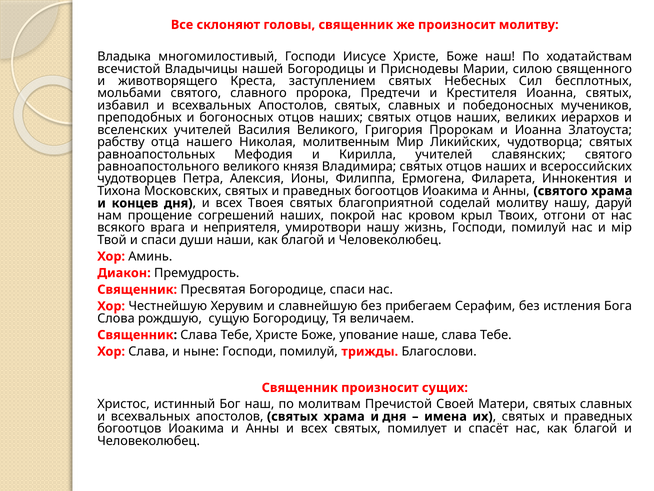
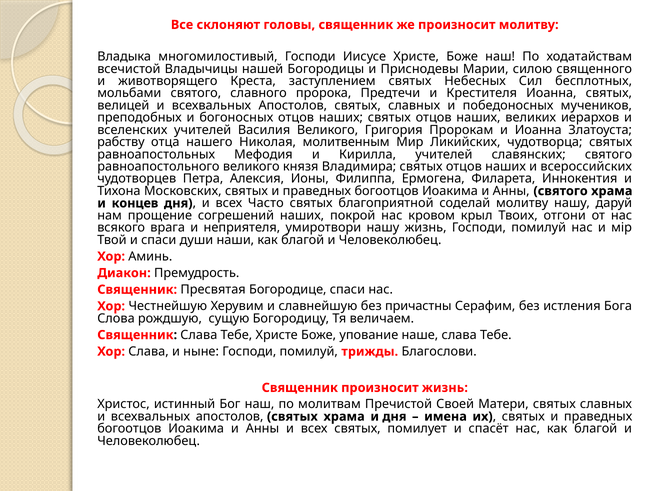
избавил: избавил -> велицей
Твоея: Твоея -> Часто
прибегаем: прибегаем -> причастны
произносит сущих: сущих -> жизнь
